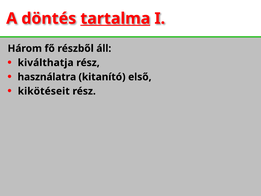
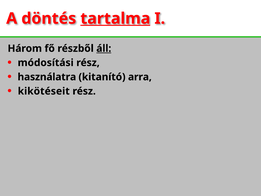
áll underline: none -> present
kiválthatja: kiválthatja -> módosítási
első: első -> arra
